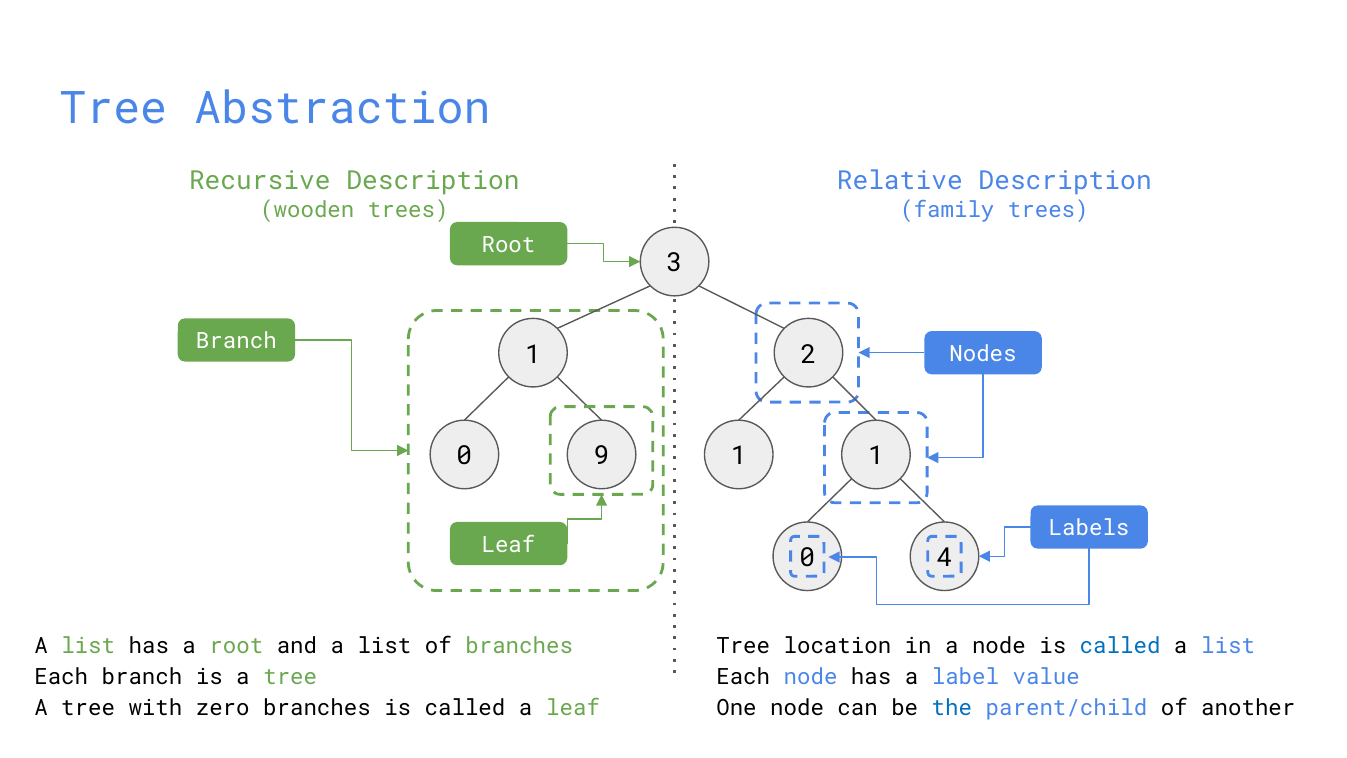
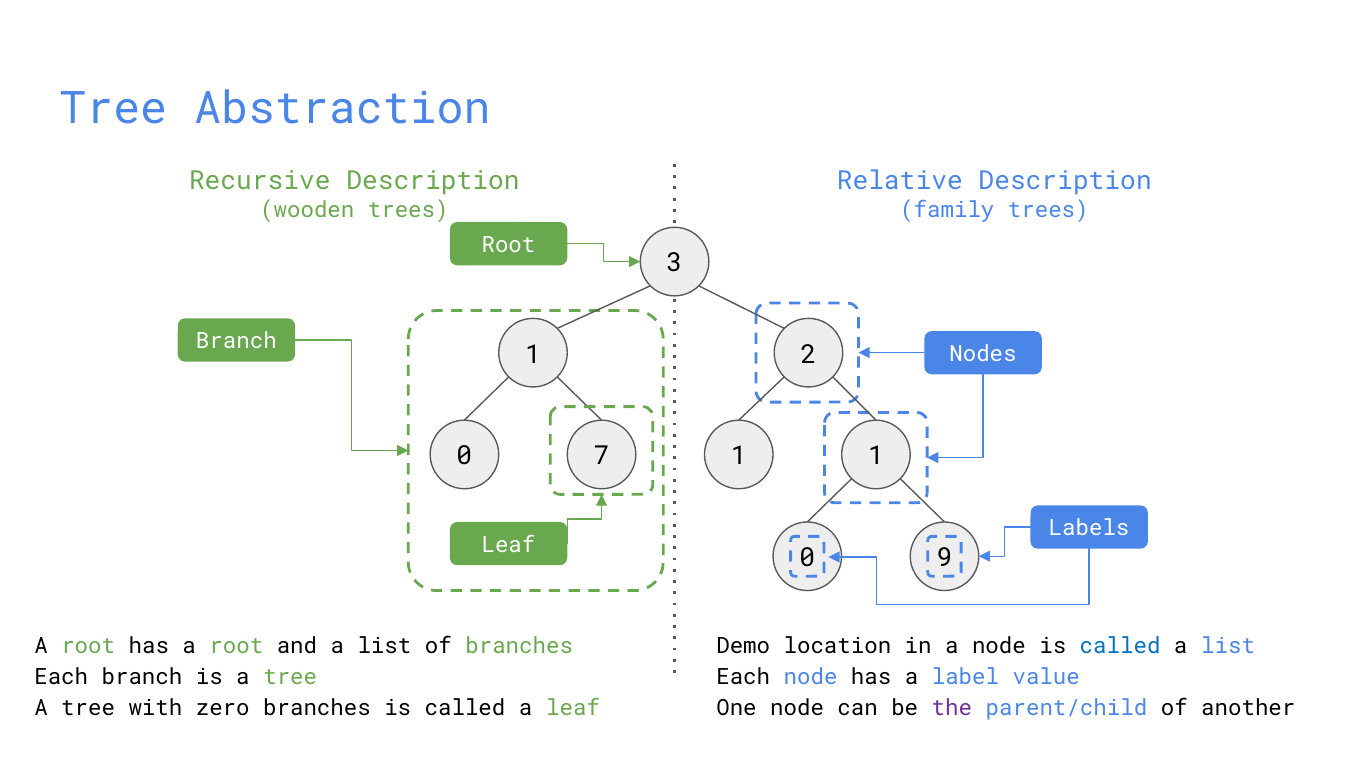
9: 9 -> 7
4: 4 -> 9
list at (88, 646): list -> root
Tree at (743, 646): Tree -> Demo
the colour: blue -> purple
